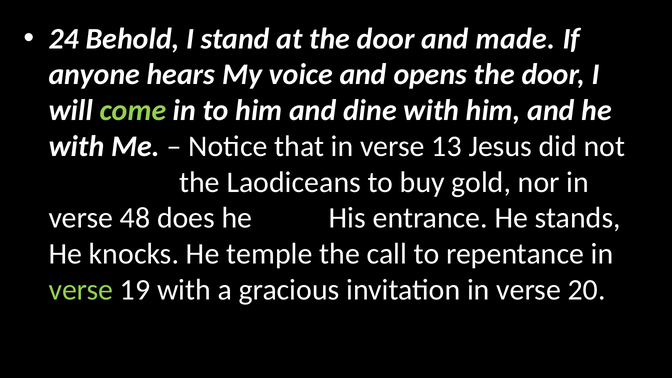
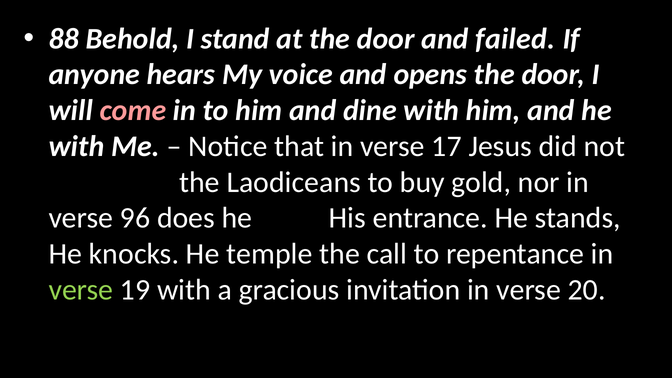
24: 24 -> 88
made: made -> failed
come colour: light green -> pink
13: 13 -> 17
48: 48 -> 96
